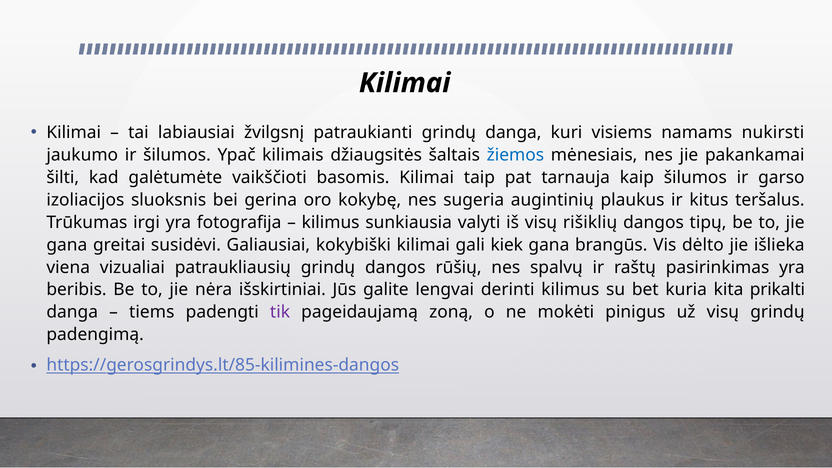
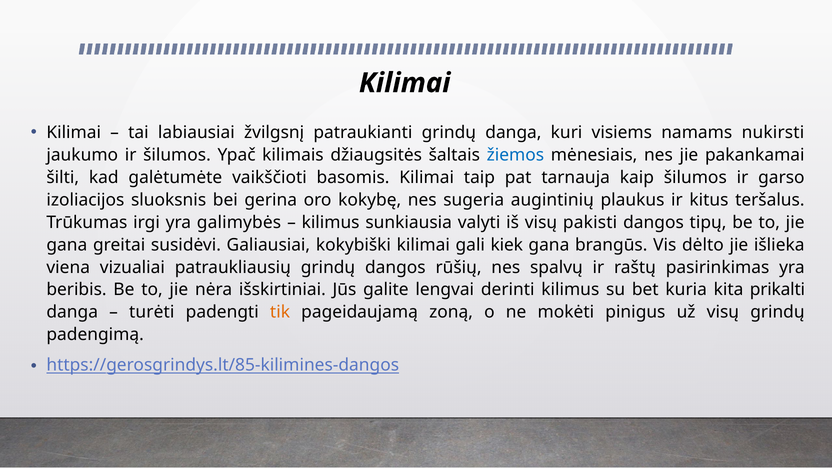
fotografija: fotografija -> galimybės
rišiklių: rišiklių -> pakisti
tiems: tiems -> turėti
tik colour: purple -> orange
